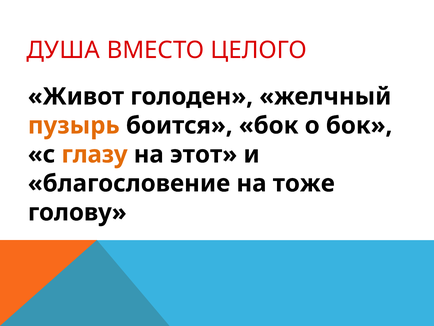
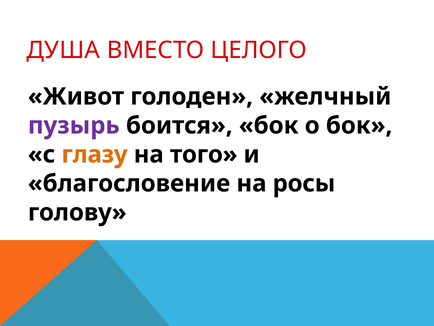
пузырь colour: orange -> purple
этот: этот -> того
тоже: тоже -> росы
